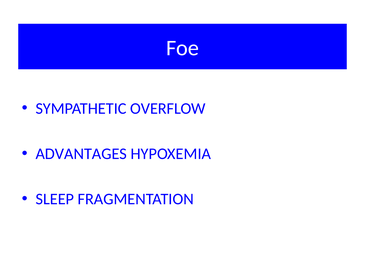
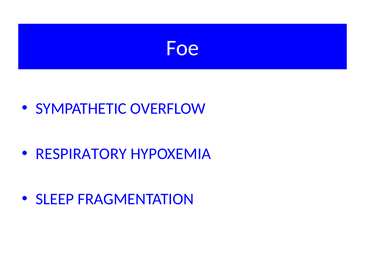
ADVANTAGES: ADVANTAGES -> RESPIRATORY
